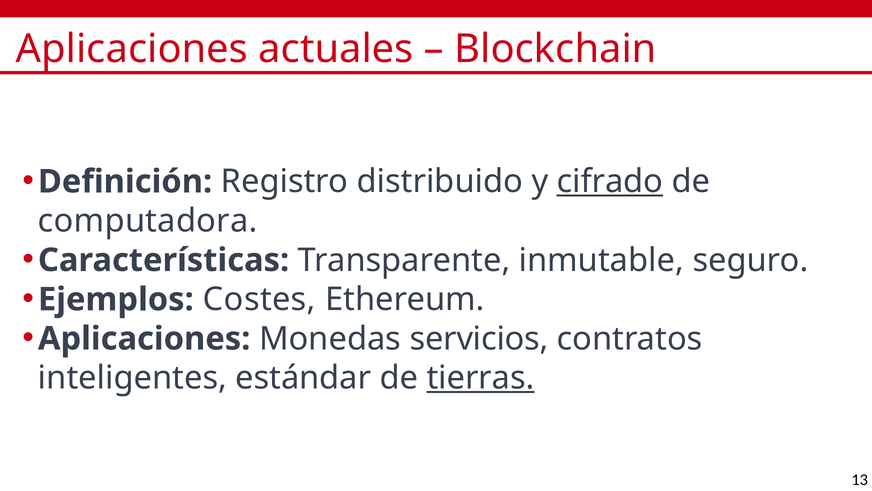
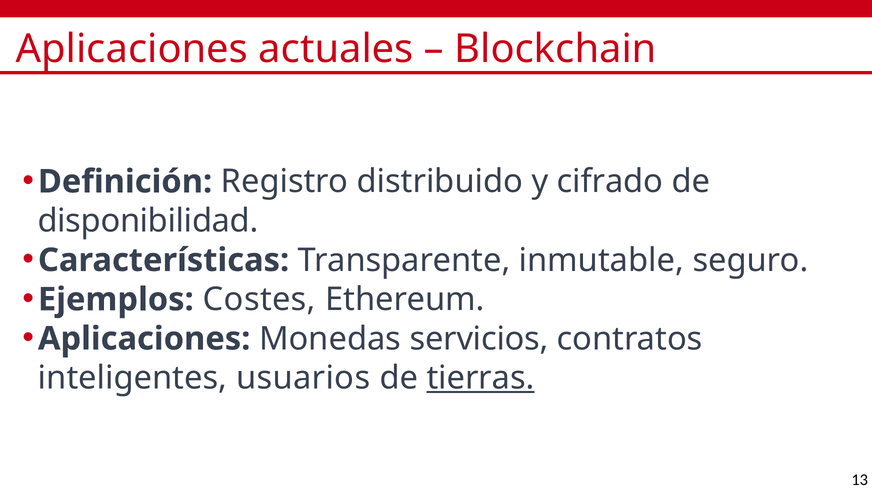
cifrado underline: present -> none
computadora: computadora -> disponibilidad
estándar: estándar -> usuarios
